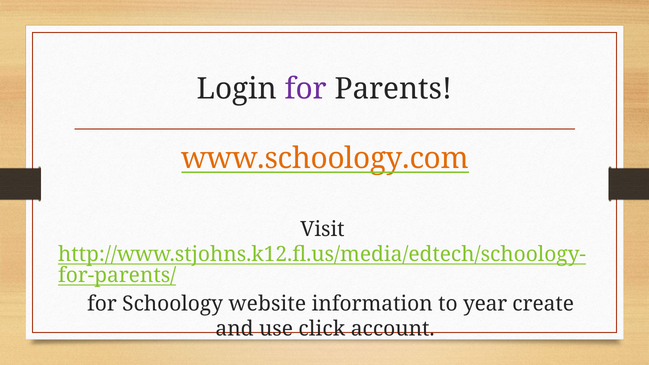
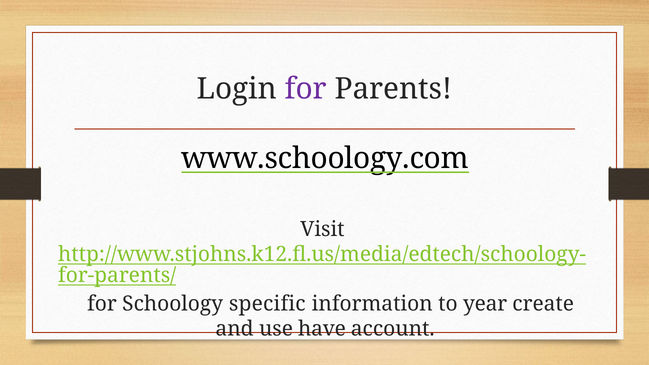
www.schoology.com colour: orange -> black
website: website -> specific
click: click -> have
